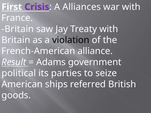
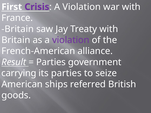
Alliances at (82, 7): Alliances -> Violation
violation at (71, 40) colour: black -> purple
Adams at (51, 62): Adams -> Parties
political: political -> carrying
